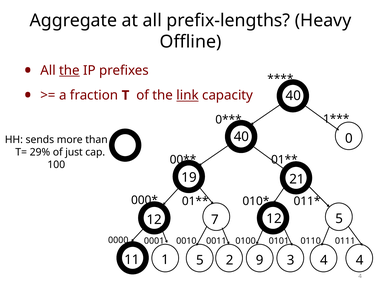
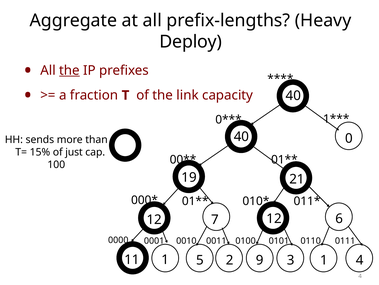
Offline: Offline -> Deploy
link underline: present -> none
29%: 29% -> 15%
5 at (339, 218): 5 -> 6
3 4: 4 -> 1
